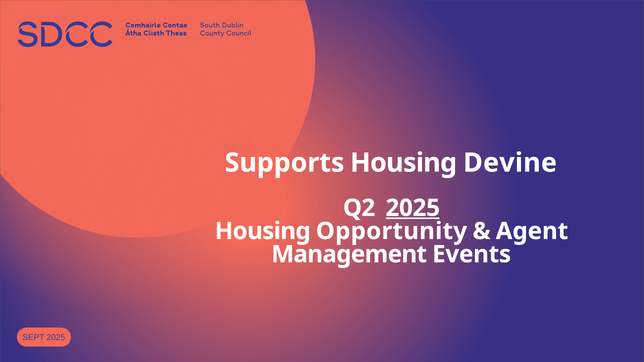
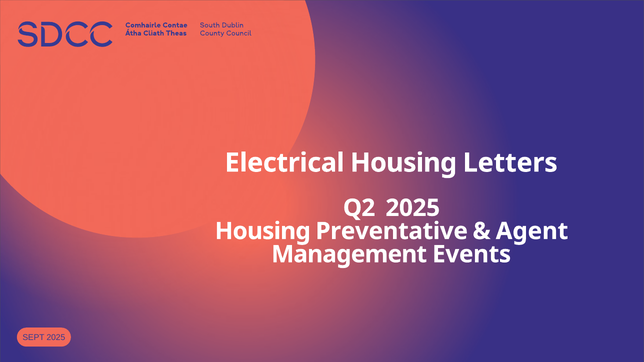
Supports: Supports -> Electrical
Devine: Devine -> Letters
2025 at (413, 208) underline: present -> none
Opportunity: Opportunity -> Preventative
